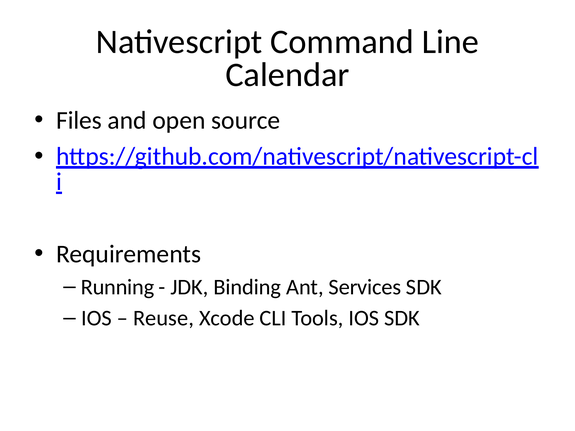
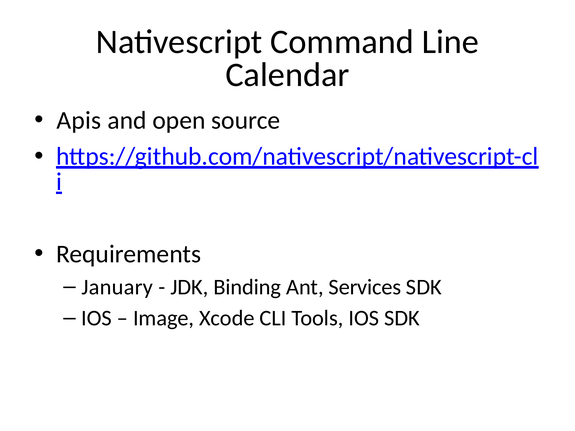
Files: Files -> Apis
Running: Running -> January
Reuse: Reuse -> Image
